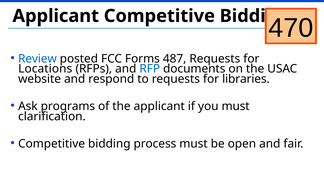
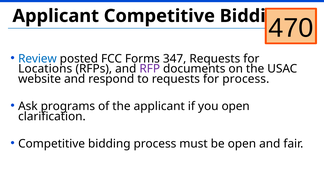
487: 487 -> 347
RFP colour: blue -> purple
for libraries: libraries -> process
you must: must -> open
